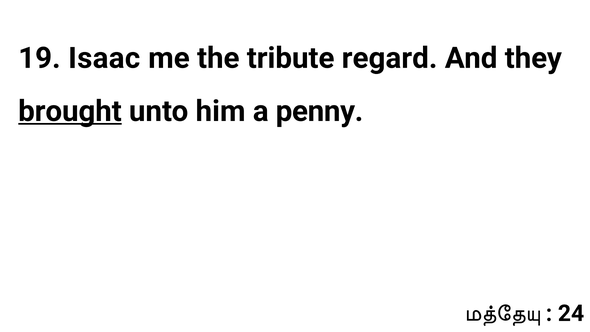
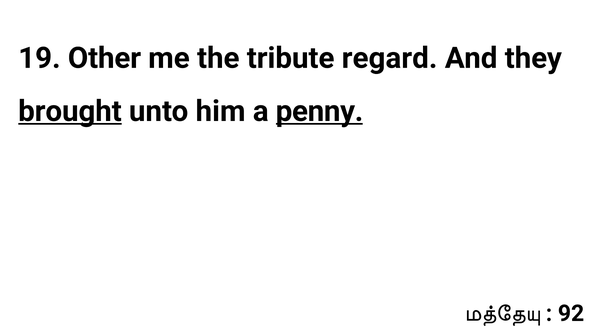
Isaac: Isaac -> Other
penny underline: none -> present
24: 24 -> 92
